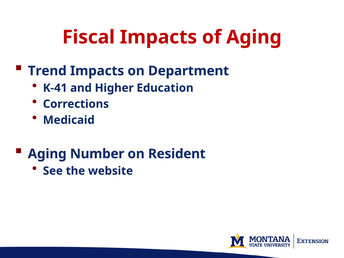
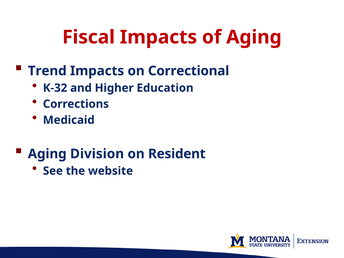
Department: Department -> Correctional
K-41: K-41 -> K-32
Number: Number -> Division
